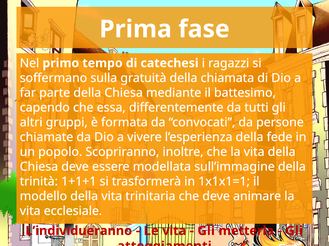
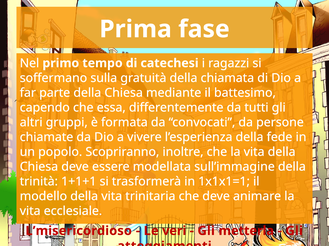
L’individueranno: L’individueranno -> L’misericordioso
Le vita: vita -> veri
